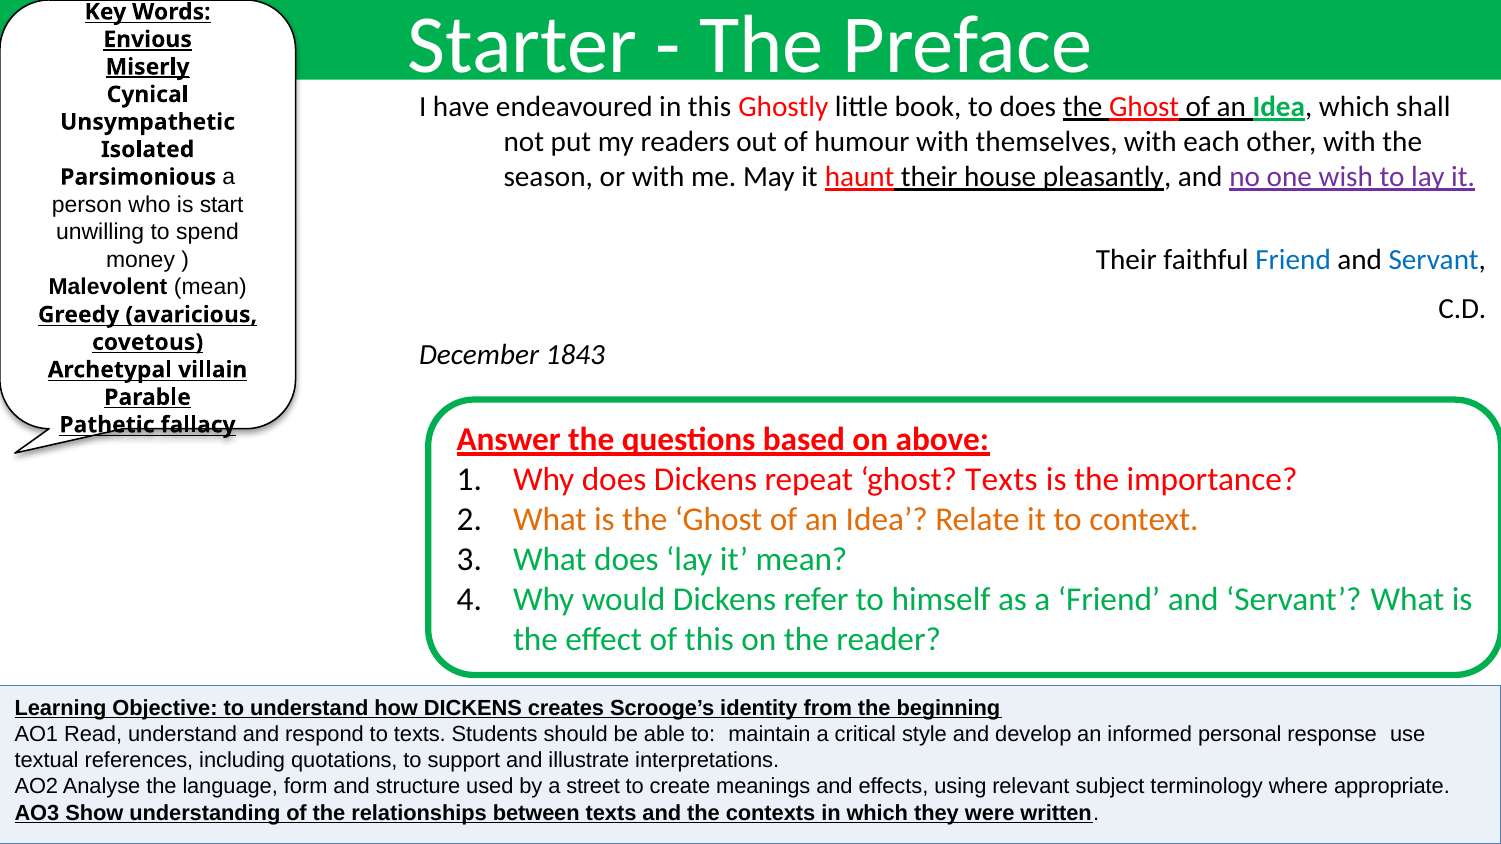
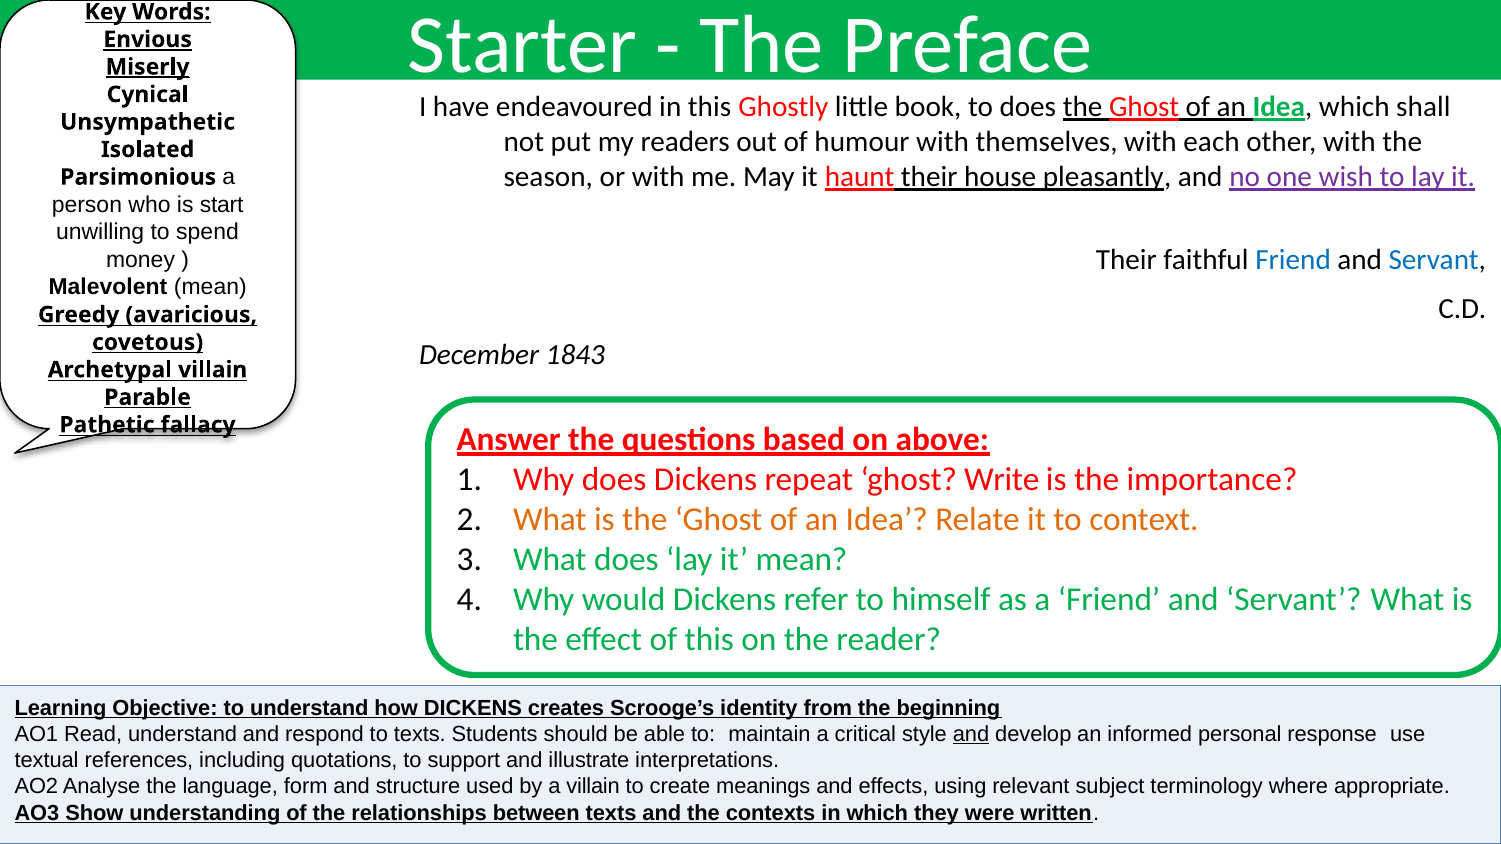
ghost Texts: Texts -> Write
and at (971, 735) underline: none -> present
a street: street -> villain
